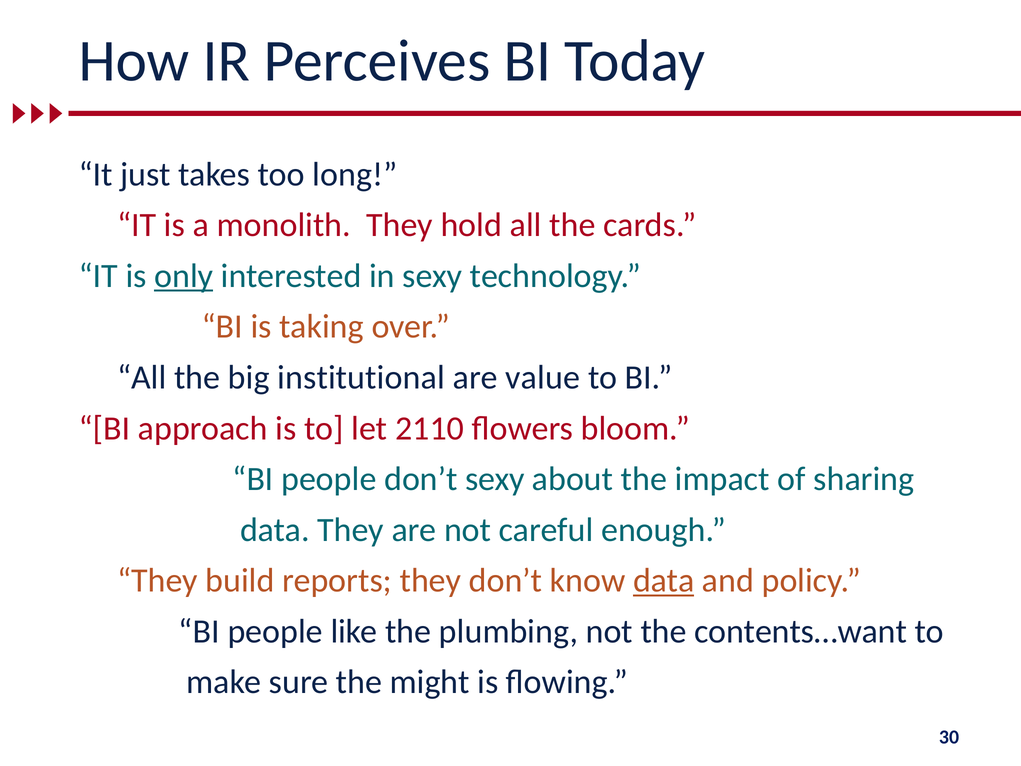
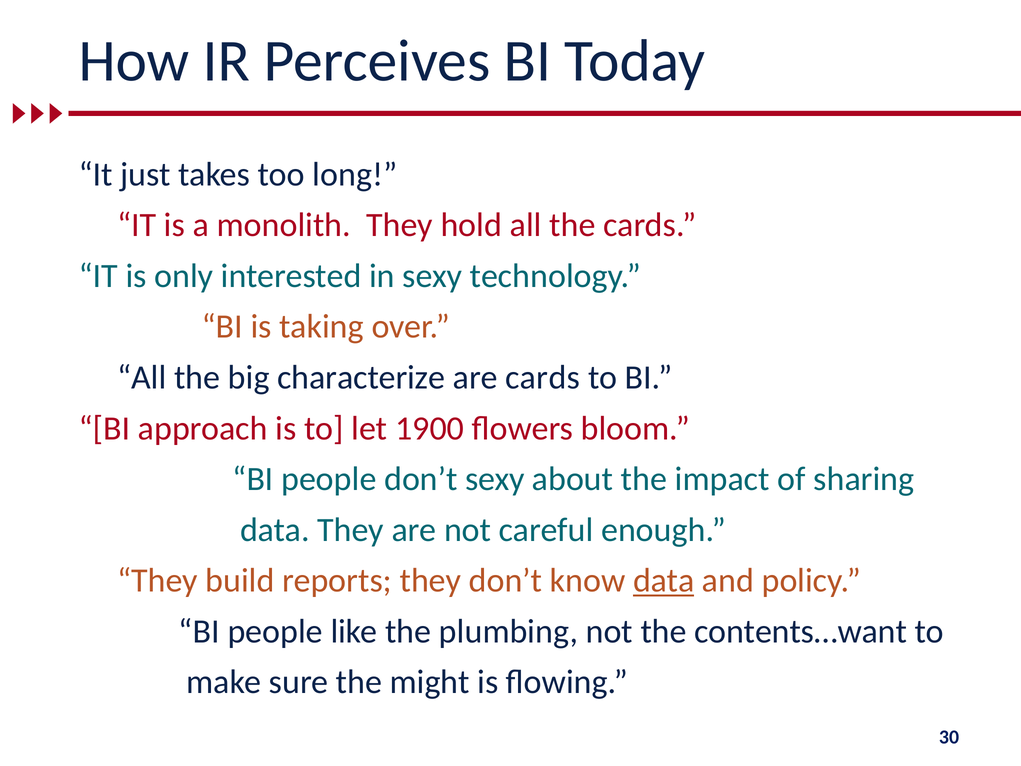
only underline: present -> none
institutional: institutional -> characterize
are value: value -> cards
2110: 2110 -> 1900
